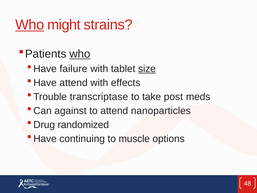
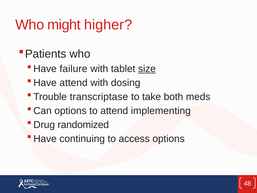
Who at (30, 25) underline: present -> none
strains: strains -> higher
who at (80, 54) underline: present -> none
effects: effects -> dosing
post: post -> both
against at (71, 111): against -> options
nanoparticles: nanoparticles -> implementing
muscle: muscle -> access
